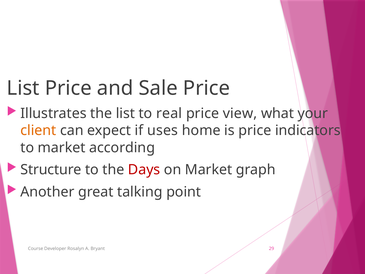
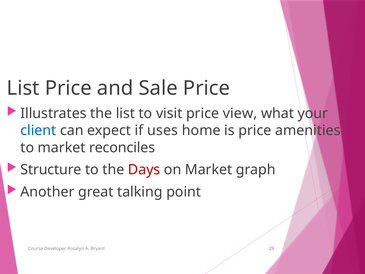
real: real -> visit
client colour: orange -> blue
indicators: indicators -> amenities
according: according -> reconciles
